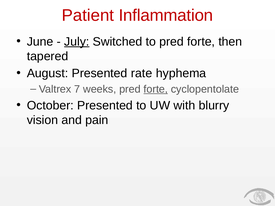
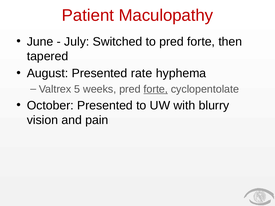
Inflammation: Inflammation -> Maculopathy
July underline: present -> none
7: 7 -> 5
